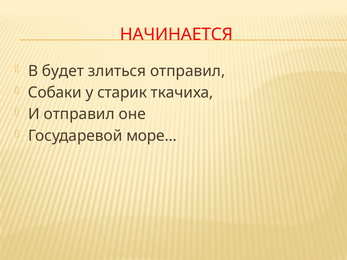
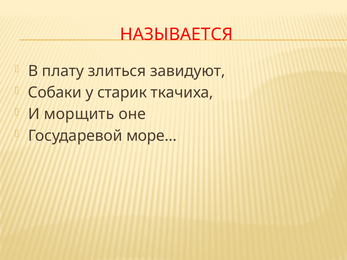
НАЧИНАЕТСЯ: НАЧИНАЕТСЯ -> НАЗЫВАЕТСЯ
будет: будет -> плату
злиться отправил: отправил -> завидуют
И отправил: отправил -> морщить
